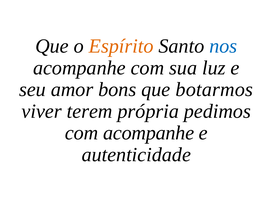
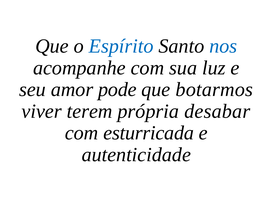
Espírito colour: orange -> blue
bons: bons -> pode
pedimos: pedimos -> desabar
com acompanhe: acompanhe -> esturricada
